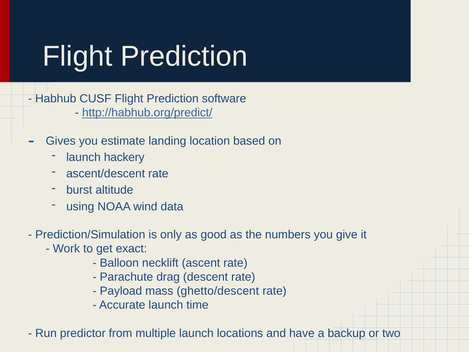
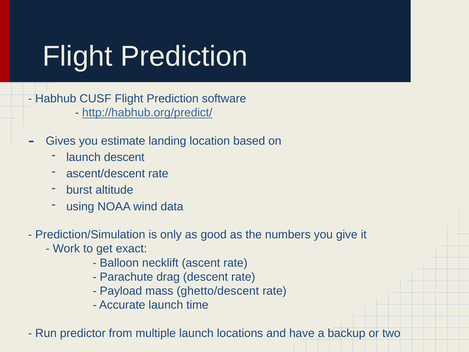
launch hackery: hackery -> descent
